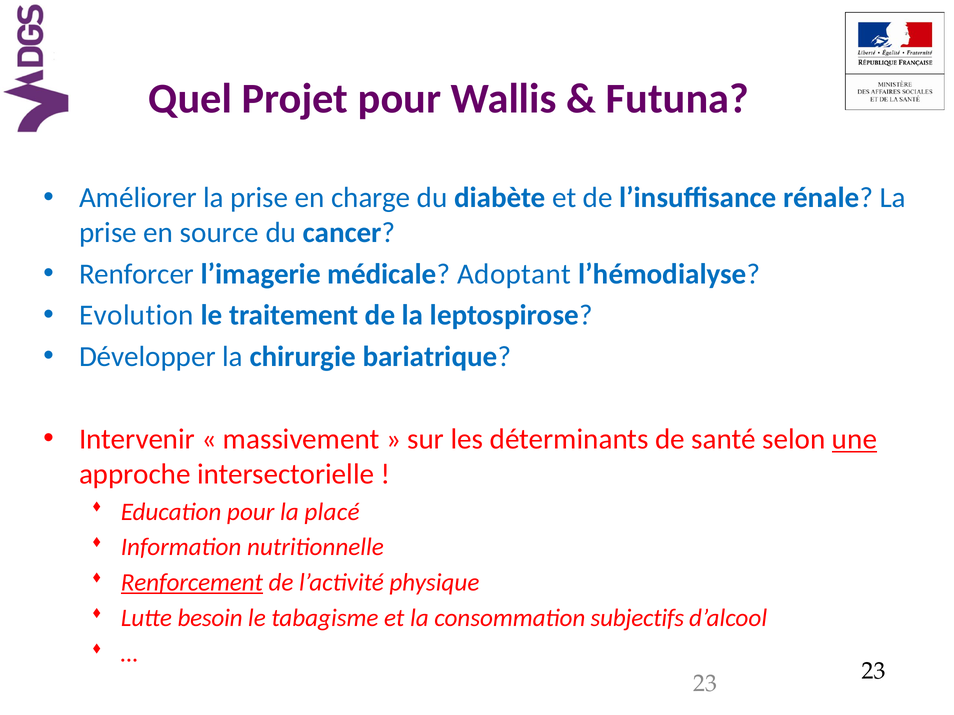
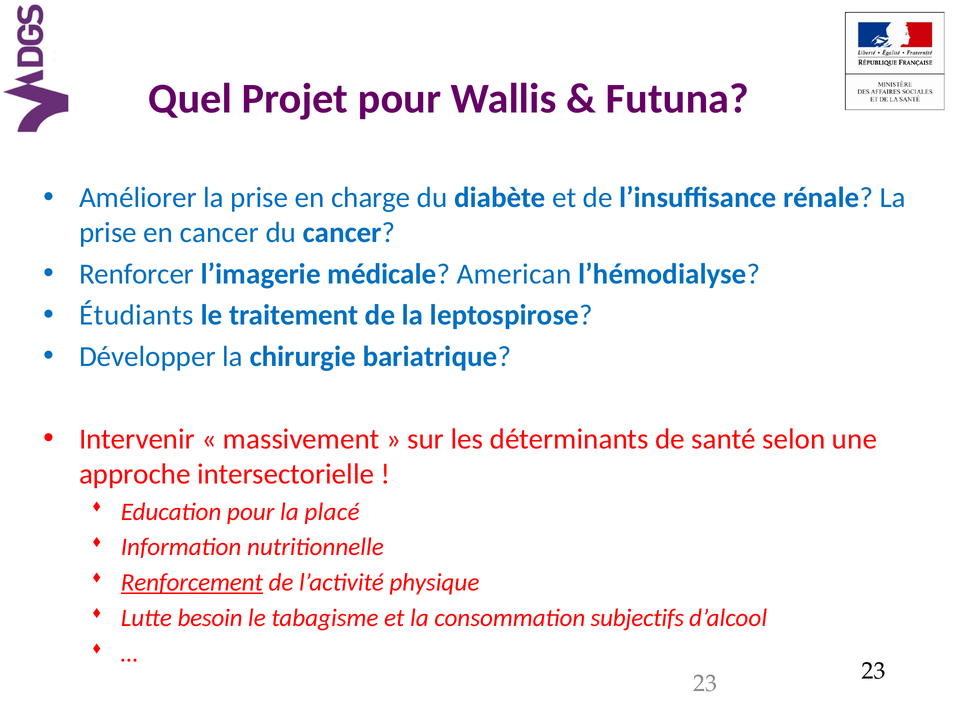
en source: source -> cancer
Adoptant: Adoptant -> American
Evolution: Evolution -> Étudiants
une underline: present -> none
